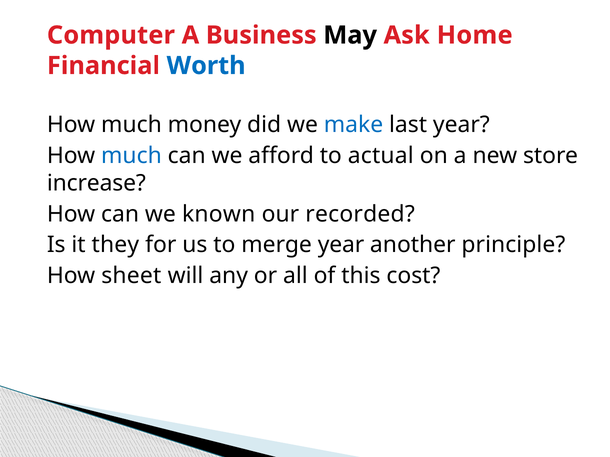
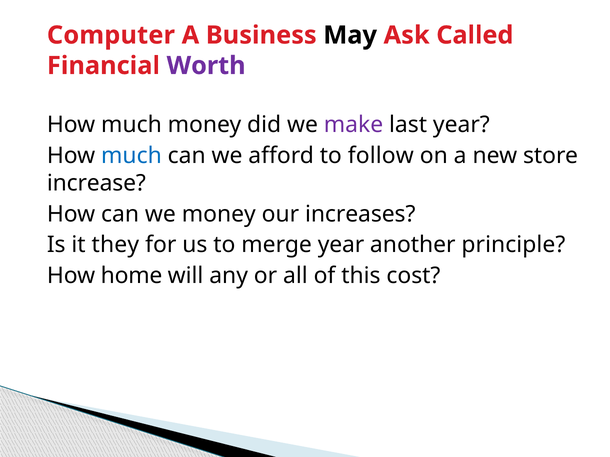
Home: Home -> Called
Worth colour: blue -> purple
make colour: blue -> purple
actual: actual -> follow
we known: known -> money
recorded: recorded -> increases
sheet: sheet -> home
